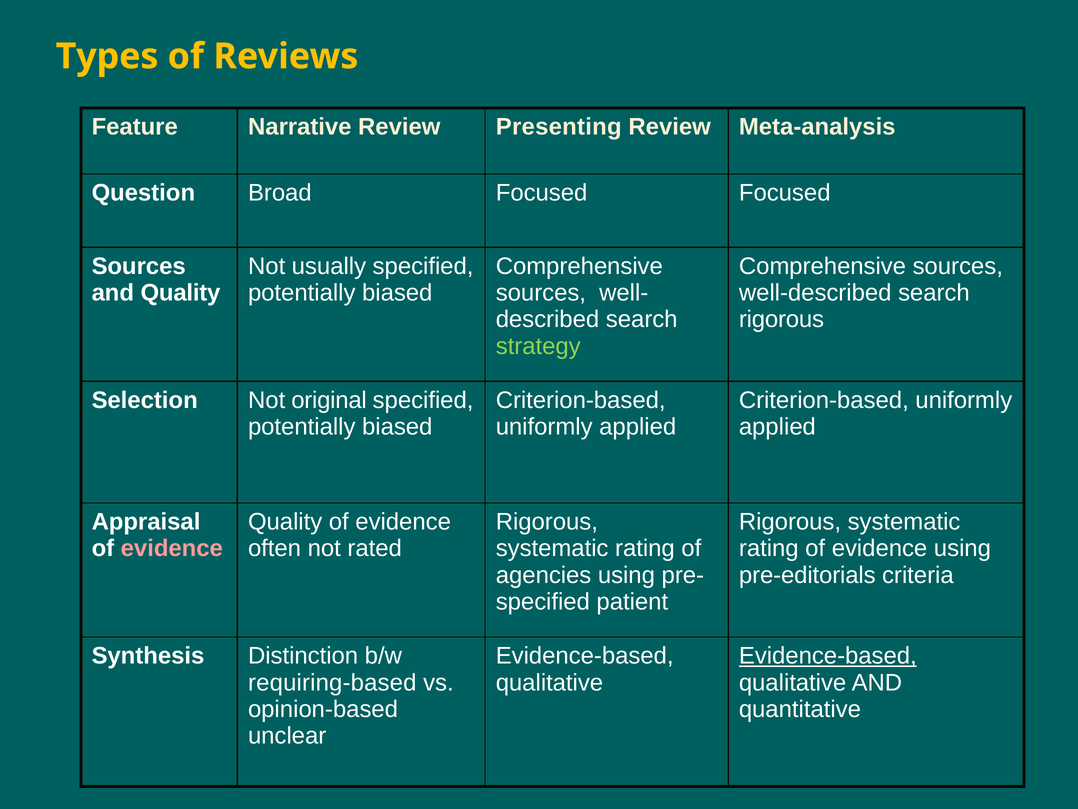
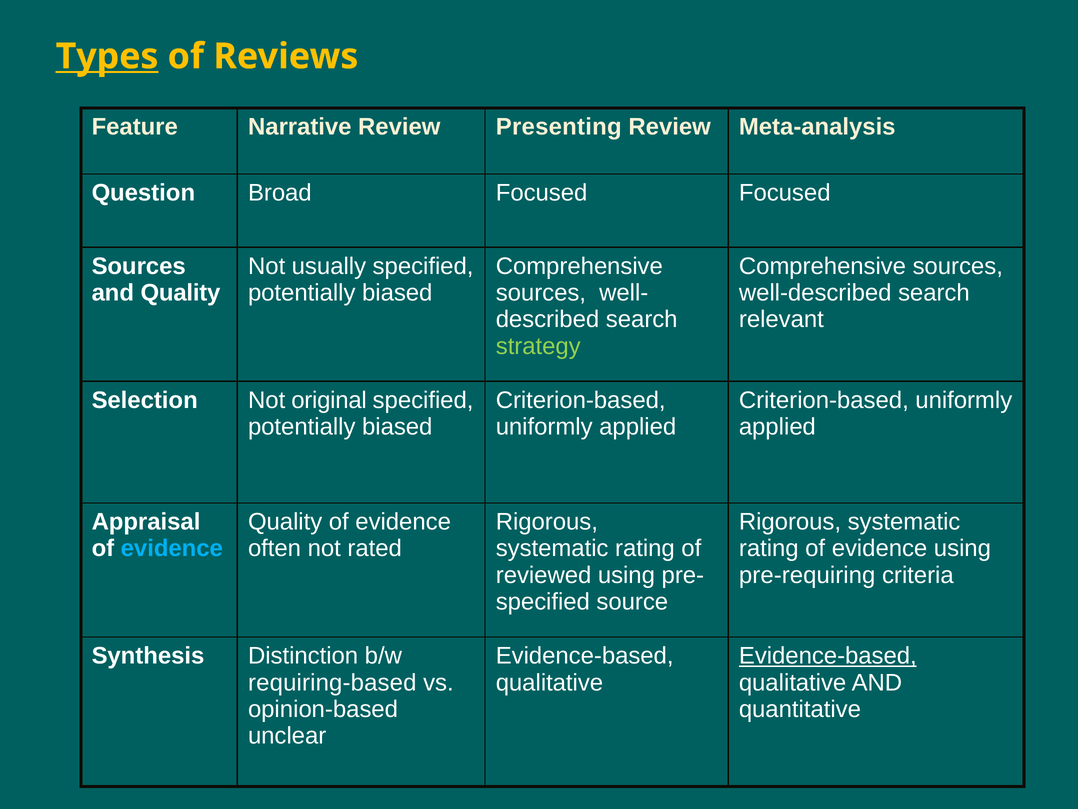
Types underline: none -> present
rigorous at (781, 319): rigorous -> relevant
evidence at (172, 548) colour: pink -> light blue
agencies: agencies -> reviewed
pre-editorials: pre-editorials -> pre-requiring
patient: patient -> source
